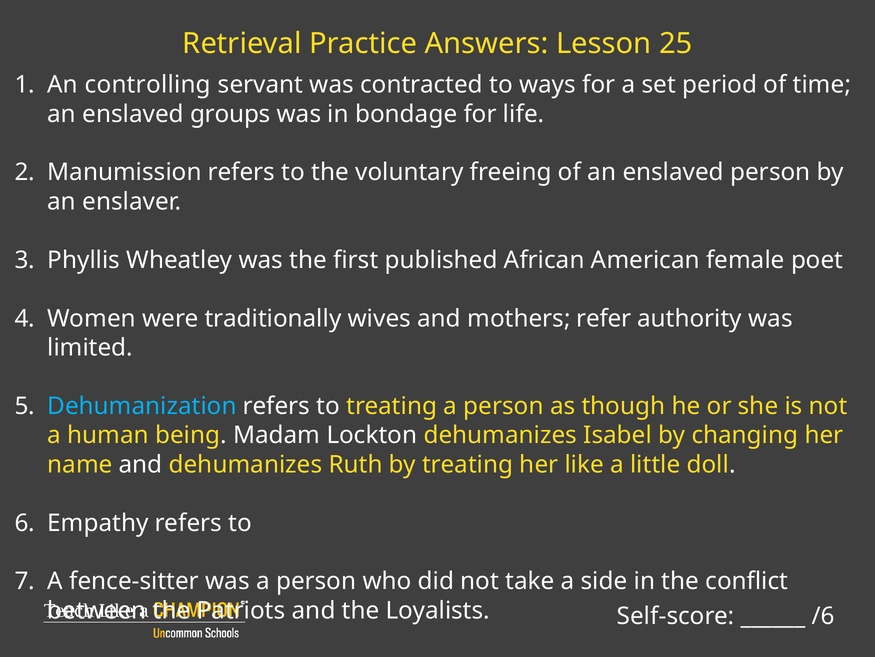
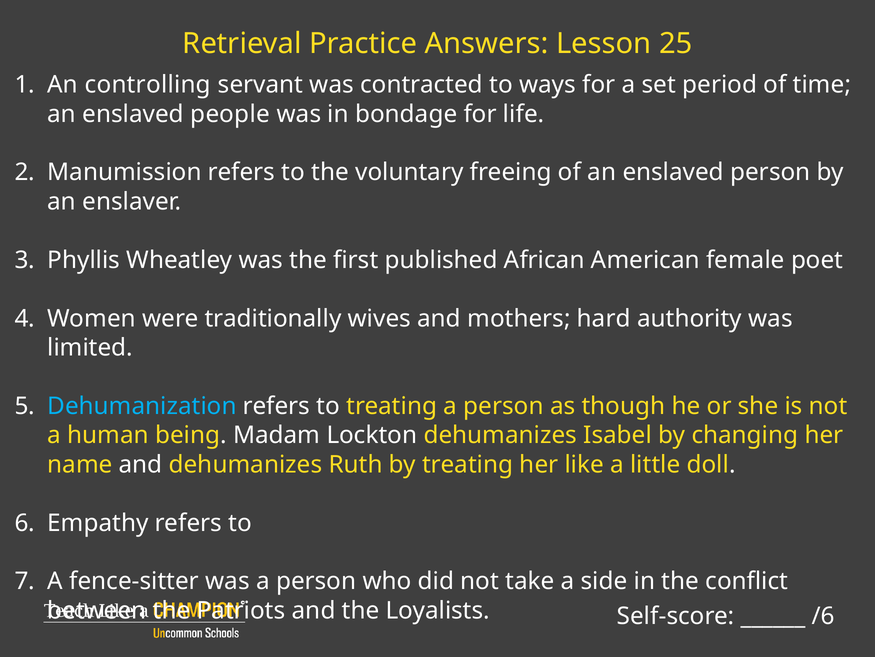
groups: groups -> people
refer: refer -> hard
